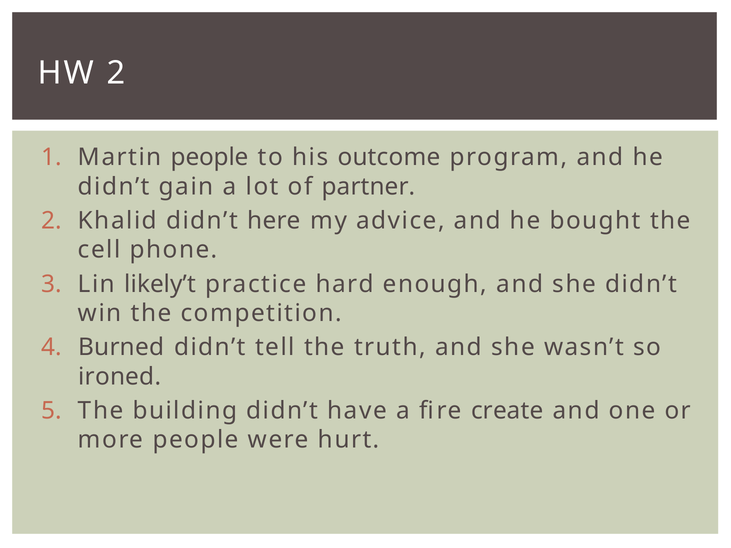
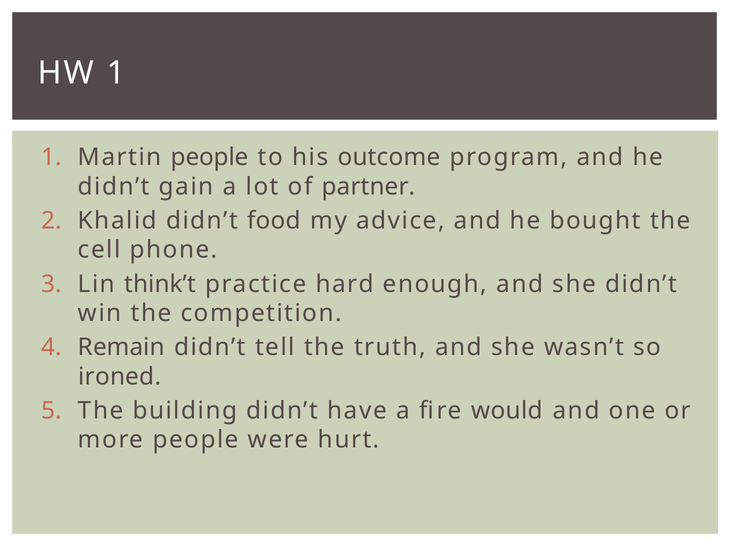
HW 2: 2 -> 1
here: here -> food
likely’t: likely’t -> think’t
Burned: Burned -> Remain
create: create -> would
